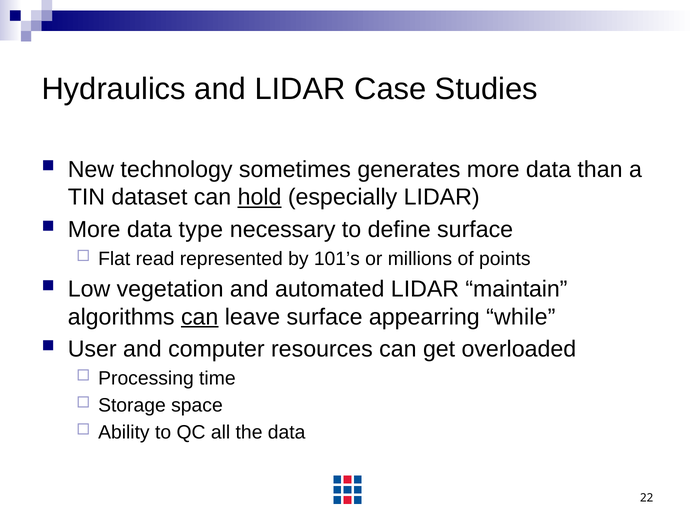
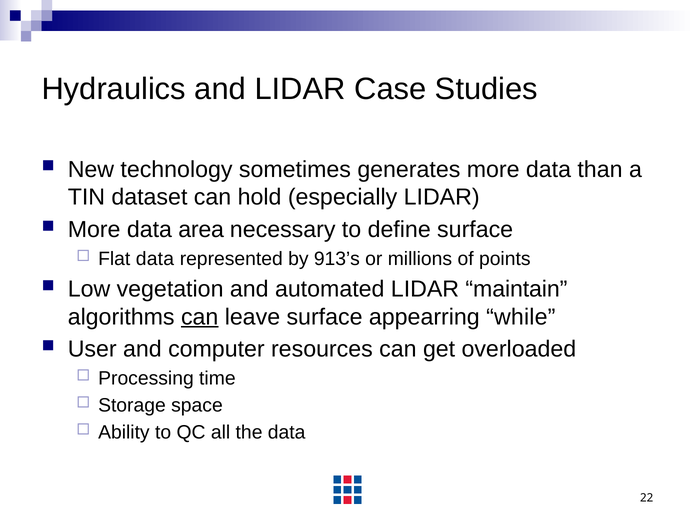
hold underline: present -> none
type: type -> area
Flat read: read -> data
101’s: 101’s -> 913’s
